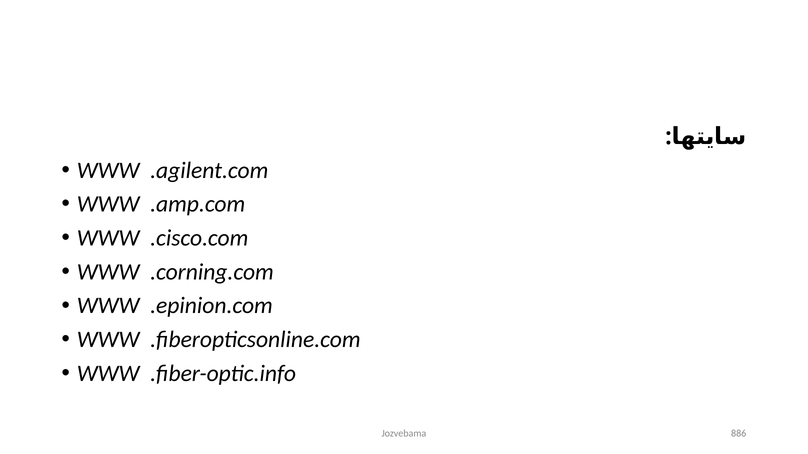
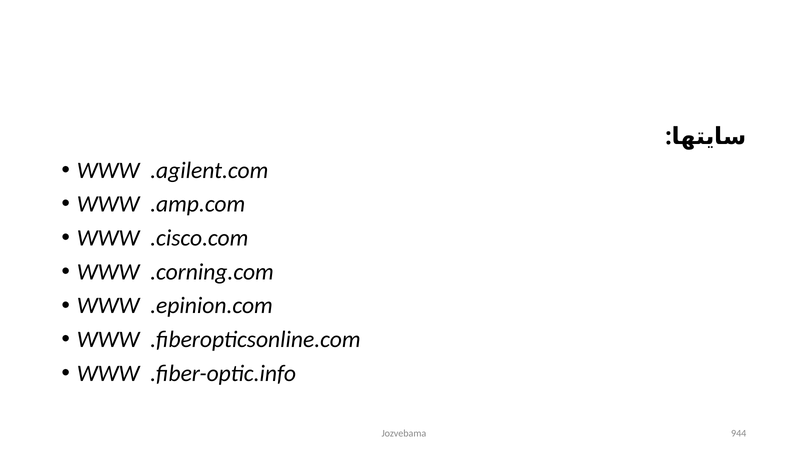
886: 886 -> 944
